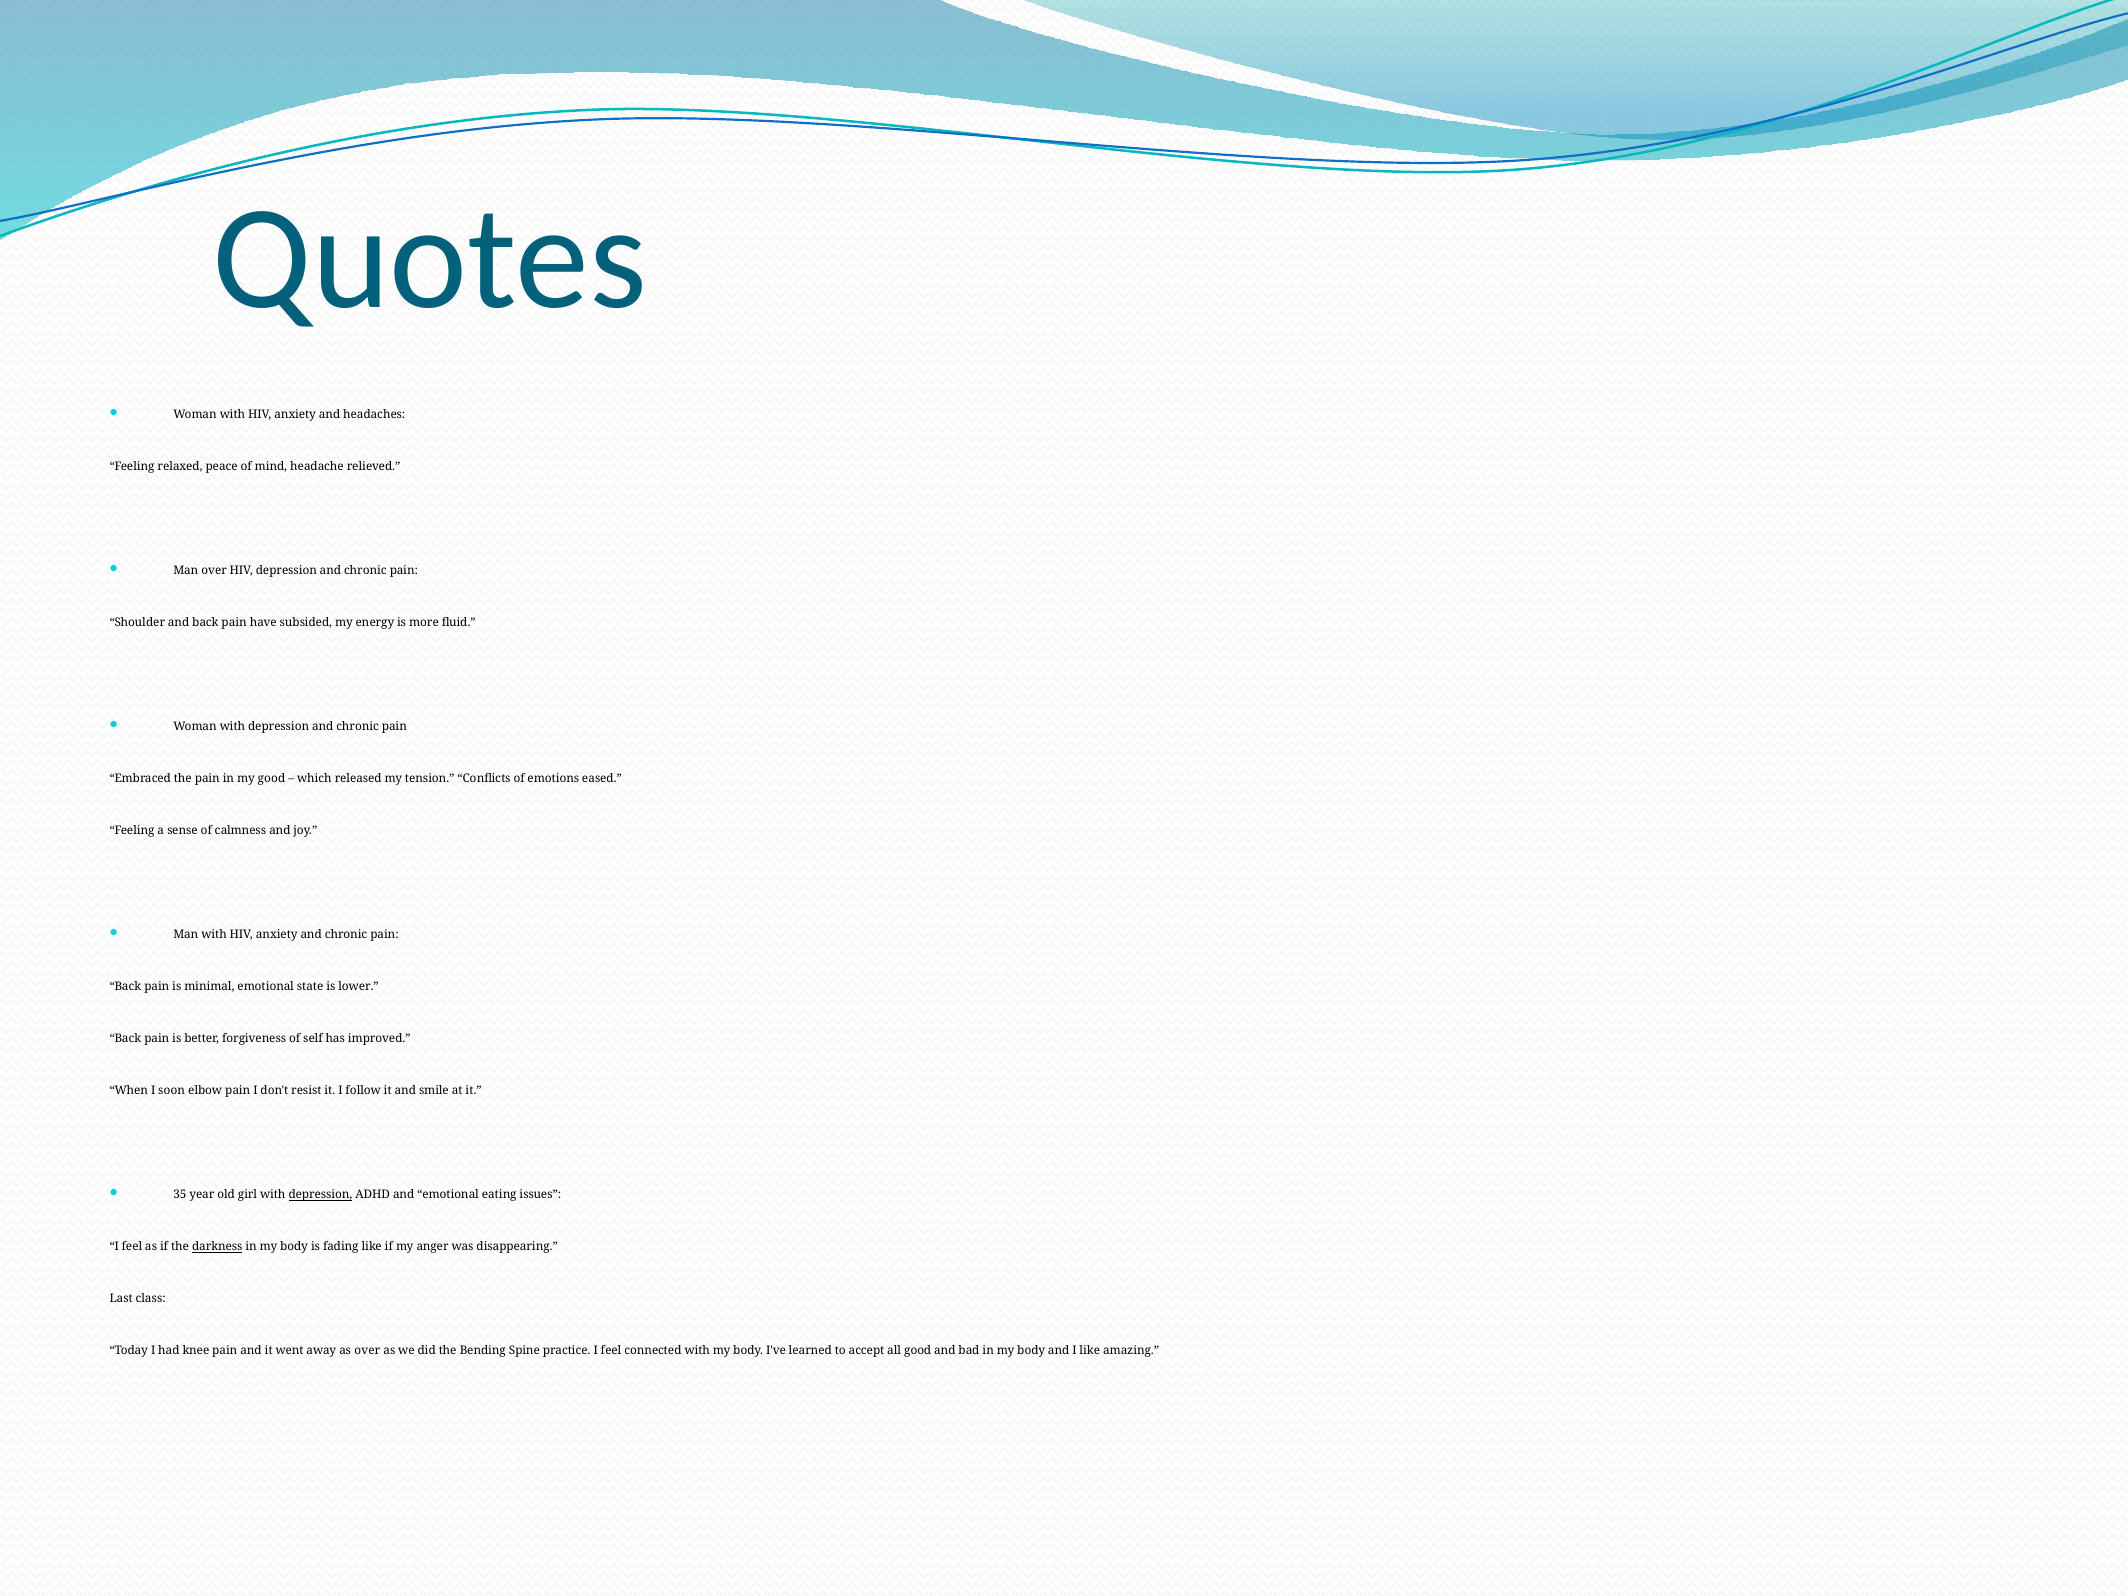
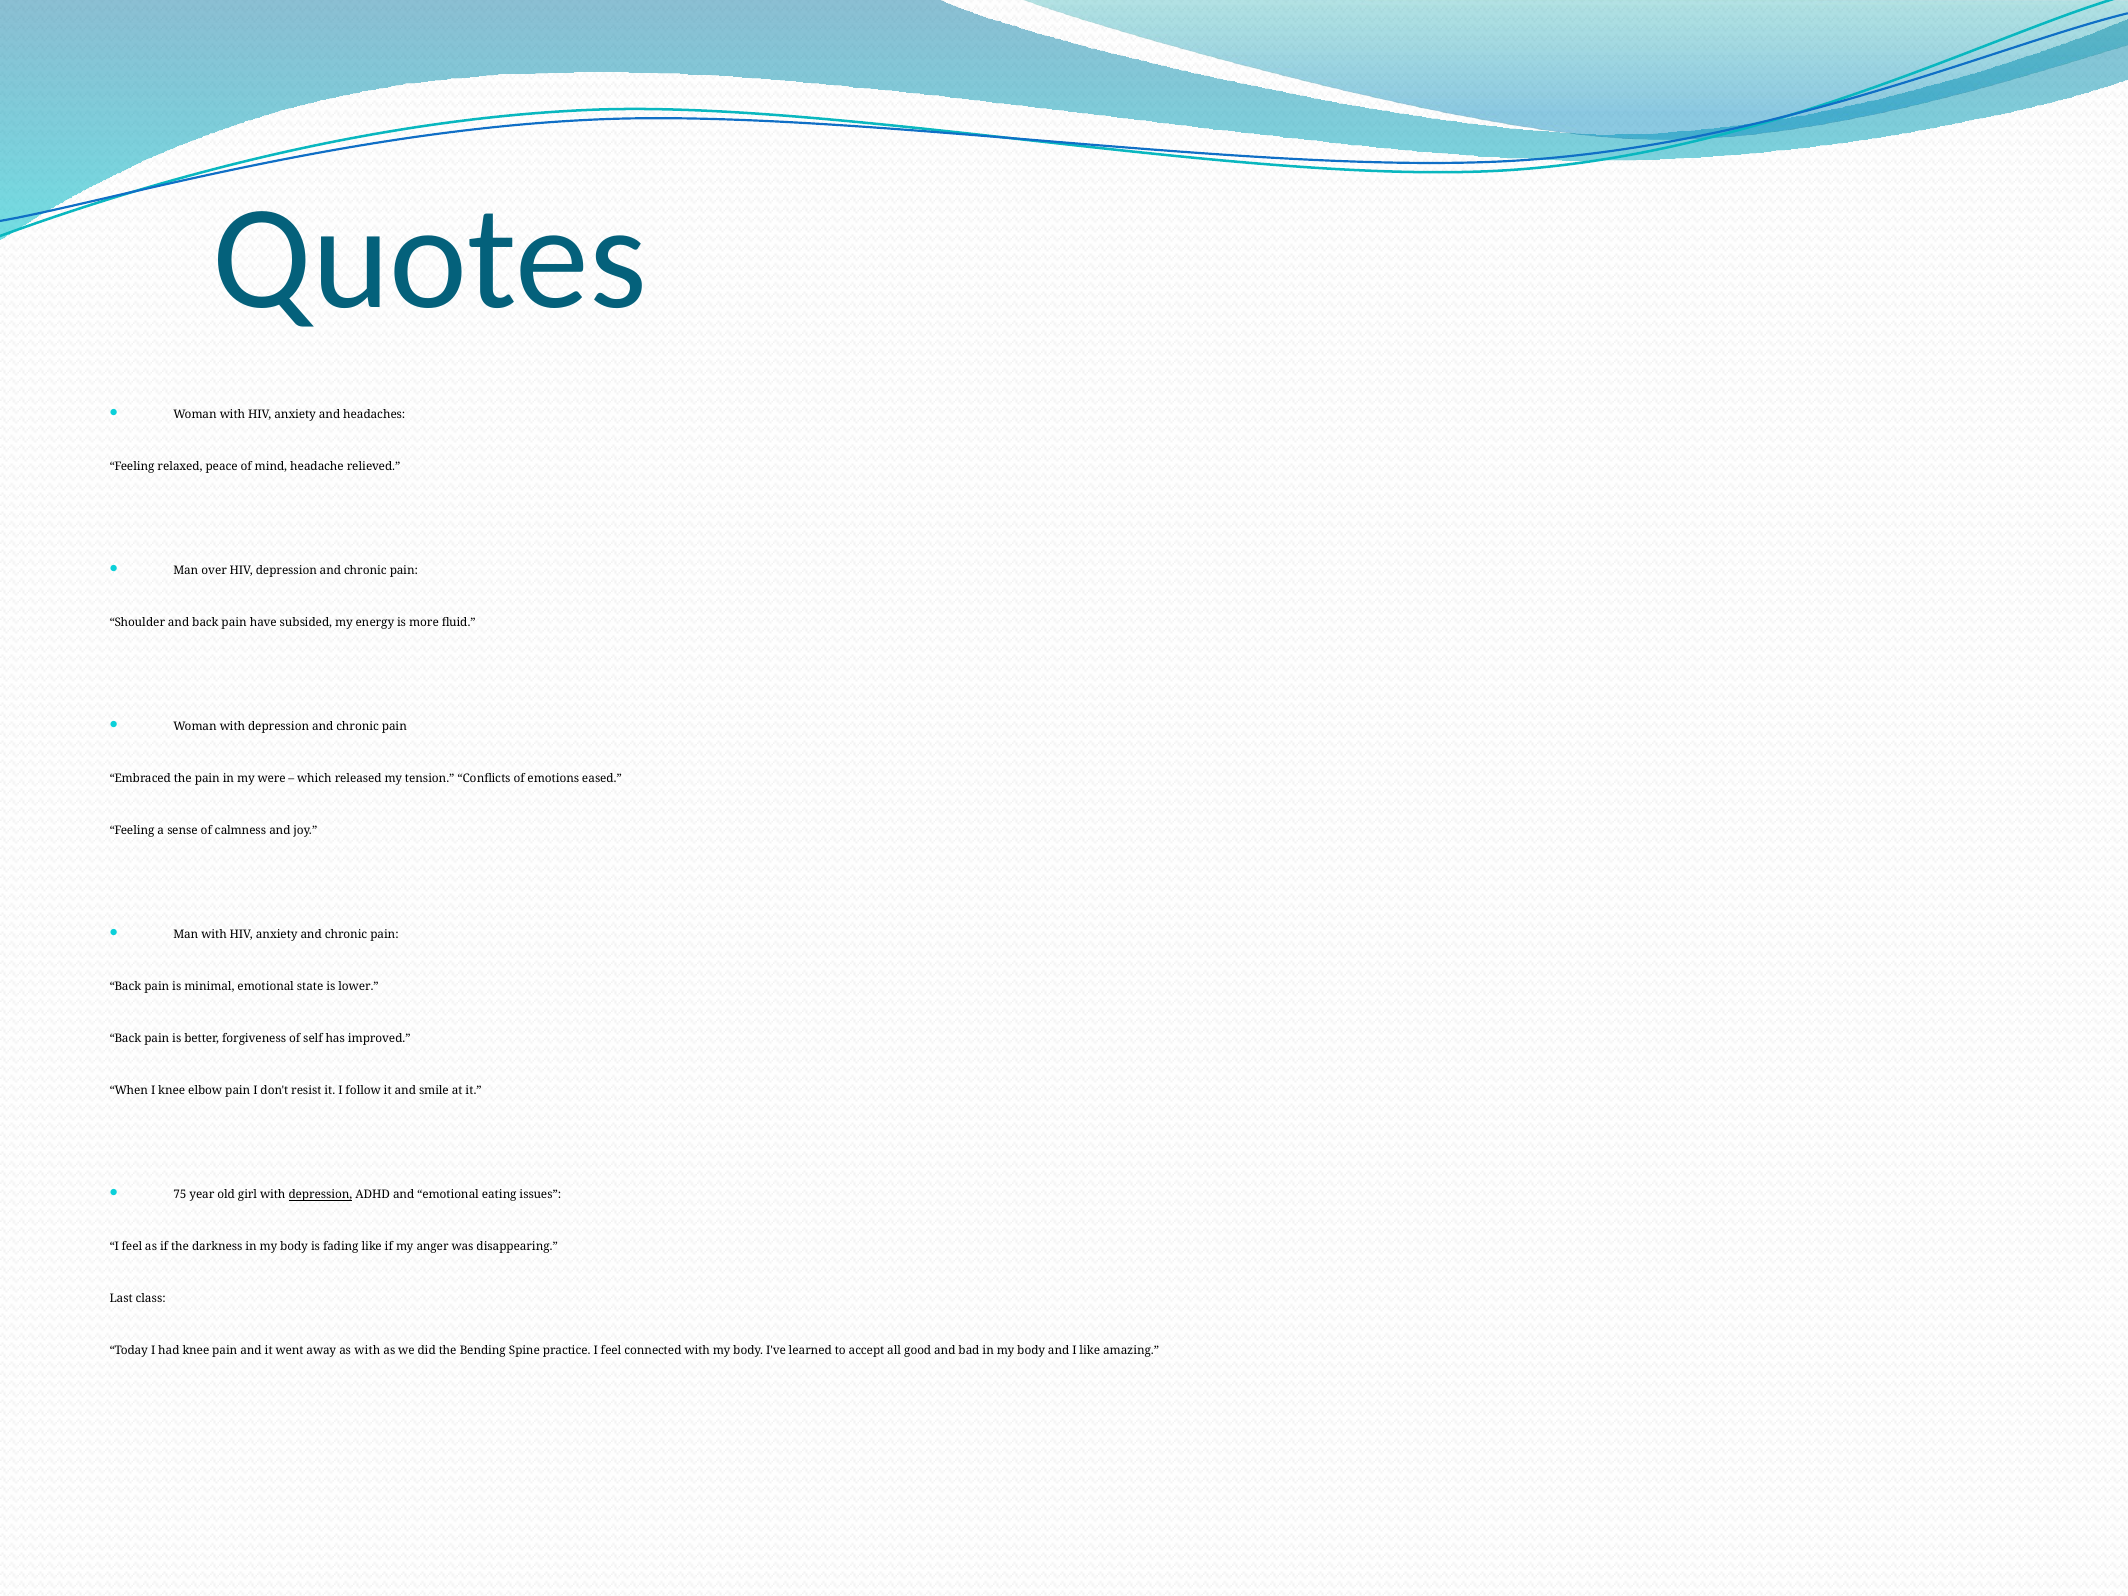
my good: good -> were
I soon: soon -> knee
35: 35 -> 75
darkness underline: present -> none
as over: over -> with
